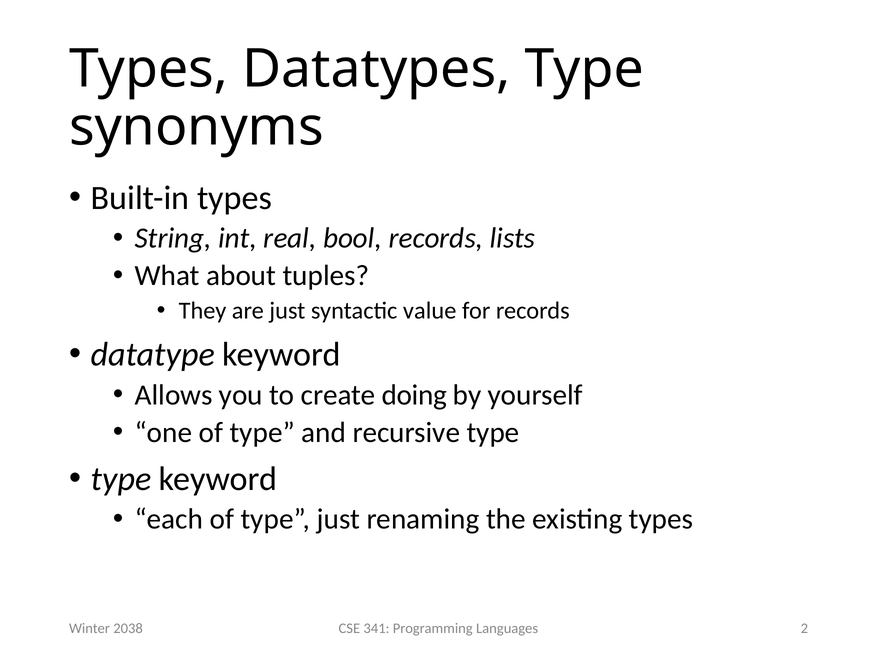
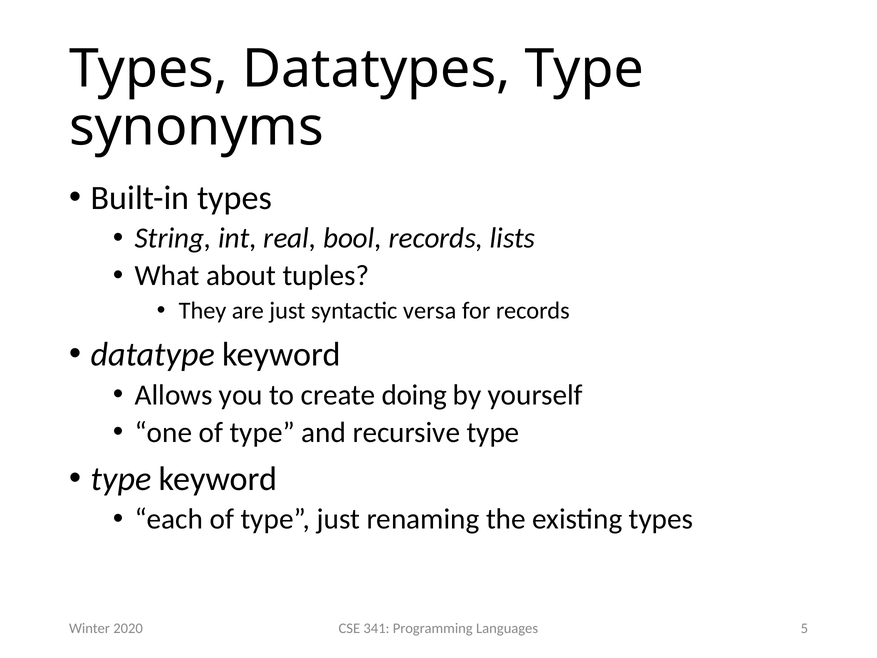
value: value -> versa
2: 2 -> 5
2038: 2038 -> 2020
